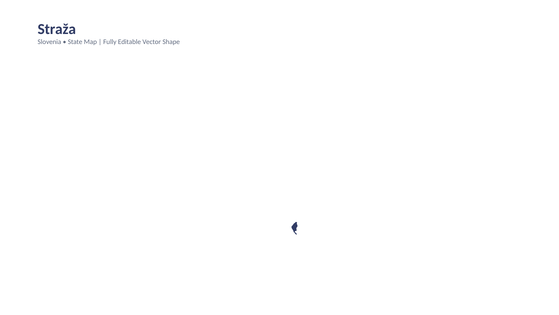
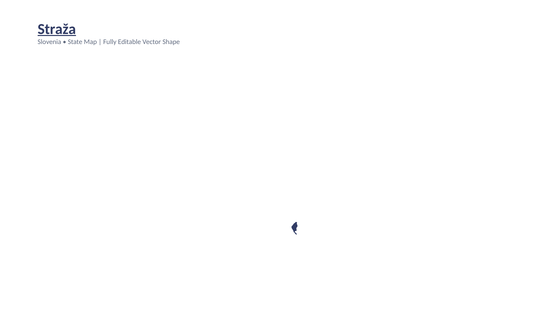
Straža underline: none -> present
